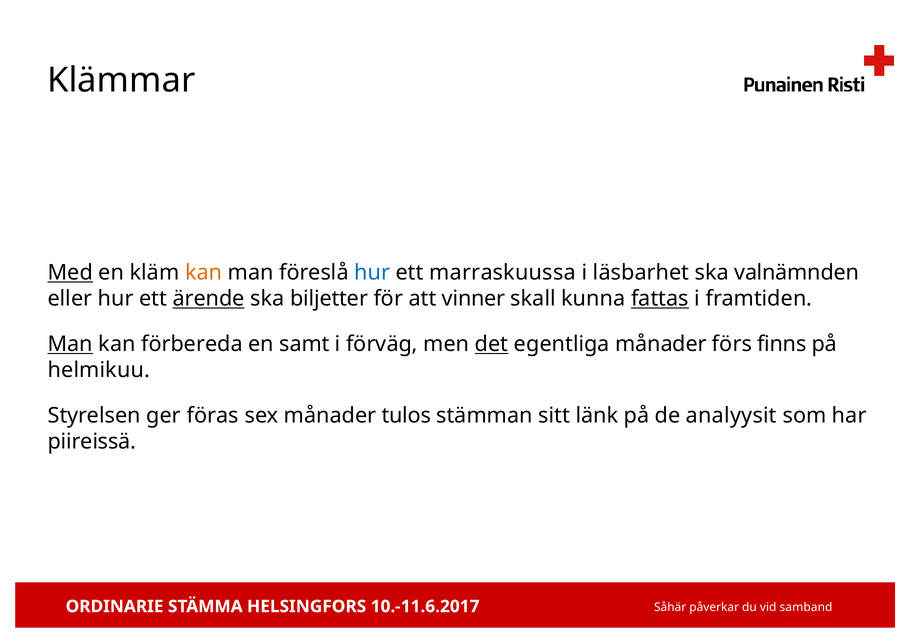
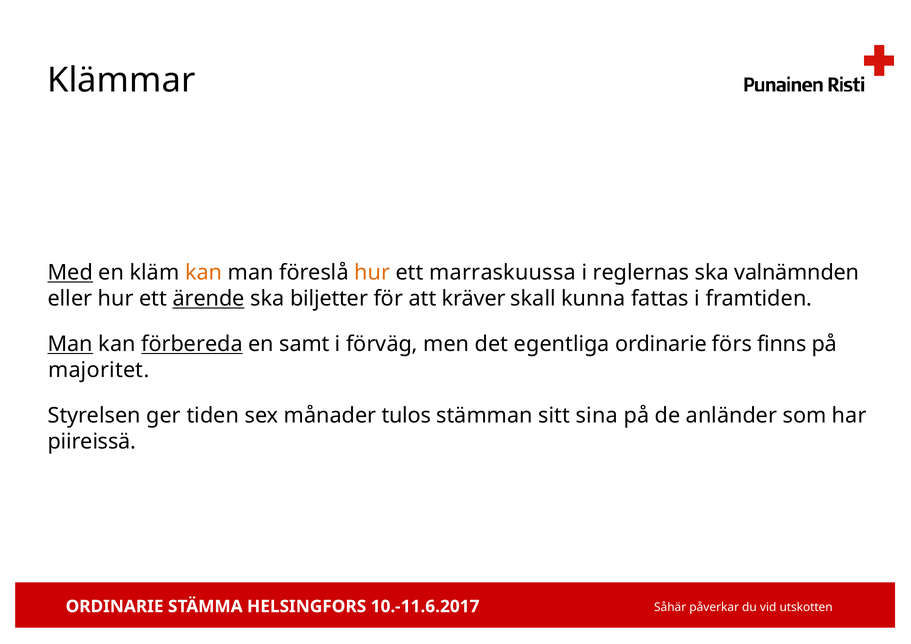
hur at (372, 273) colour: blue -> orange
läsbarhet: läsbarhet -> reglernas
vinner: vinner -> kräver
fattas underline: present -> none
förbereda underline: none -> present
det underline: present -> none
egentliga månader: månader -> ordinarie
helmikuu: helmikuu -> majoritet
föras: föras -> tiden
länk: länk -> sina
analyysit: analyysit -> anländer
samband: samband -> utskotten
